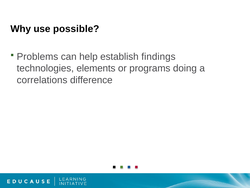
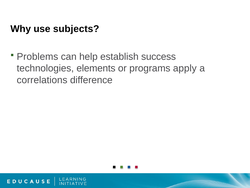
possible: possible -> subjects
findings: findings -> success
doing: doing -> apply
